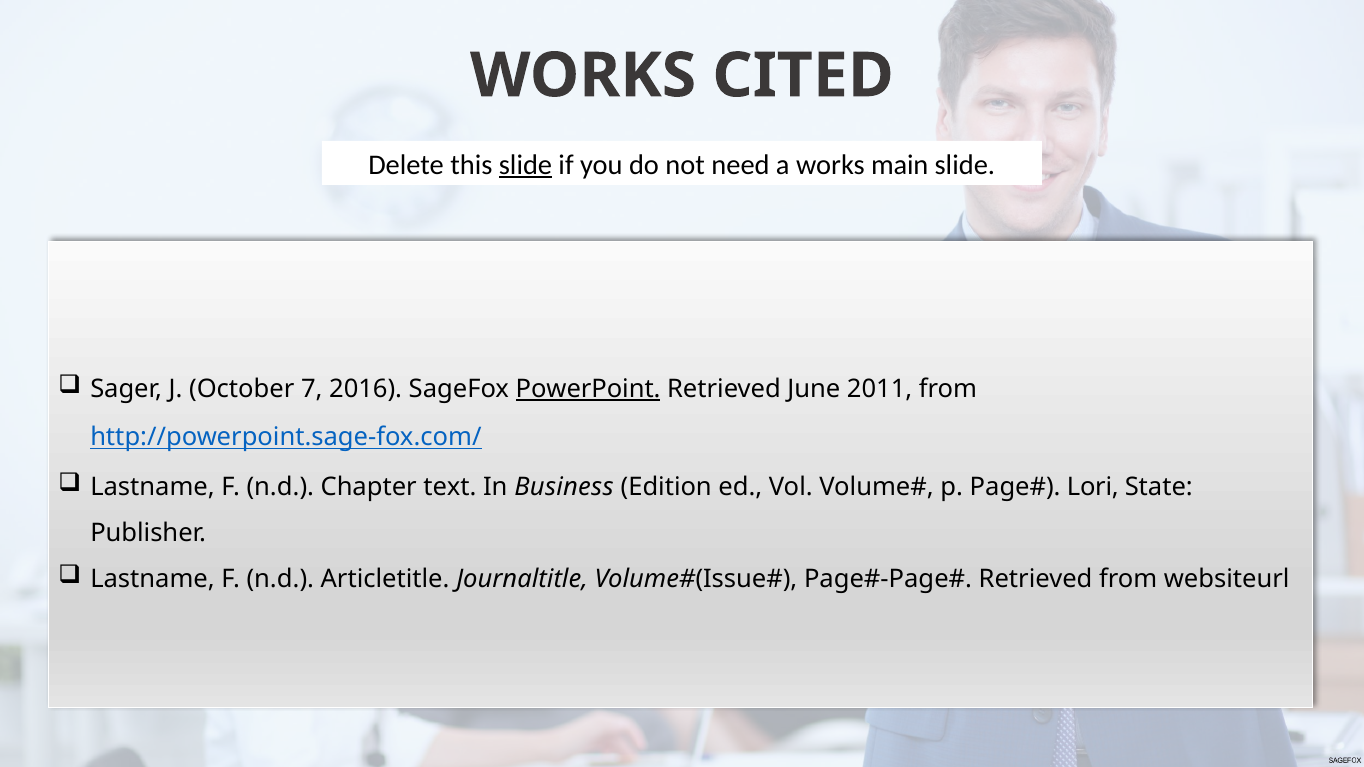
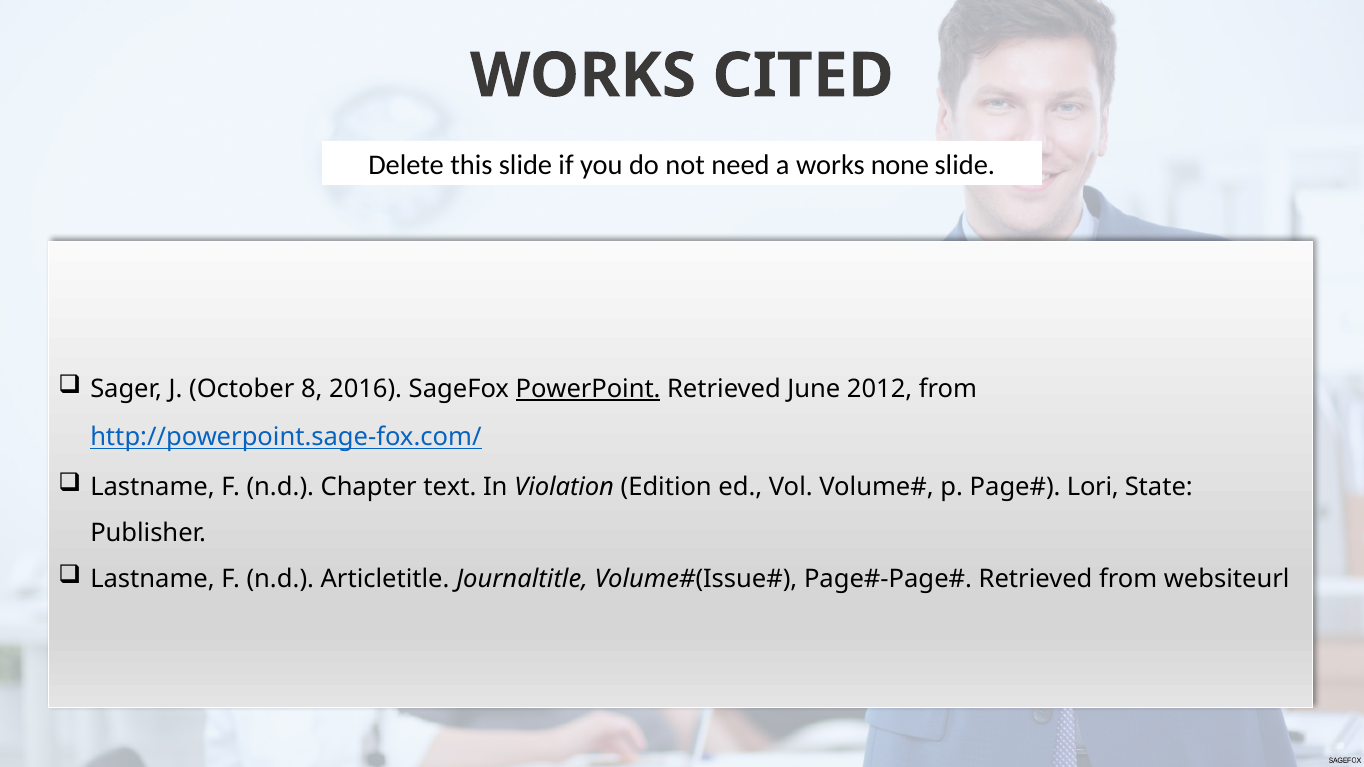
slide at (525, 165) underline: present -> none
main: main -> none
7: 7 -> 8
2011: 2011 -> 2012
Business: Business -> Violation
